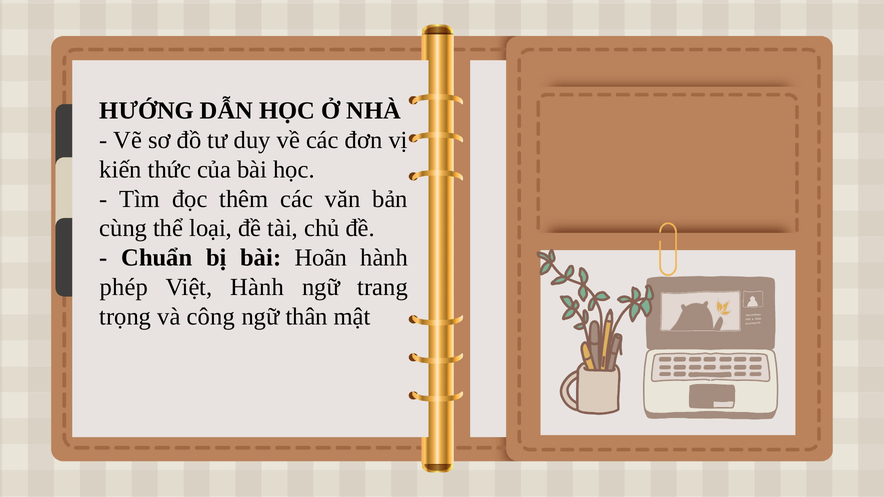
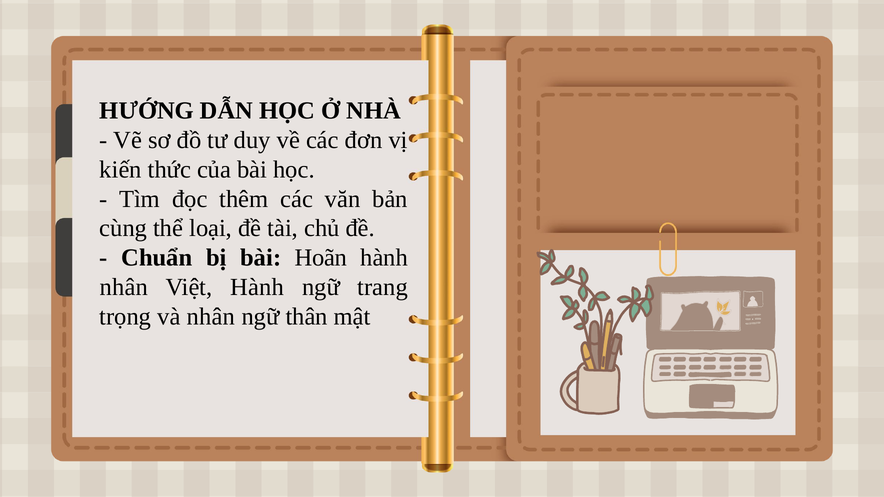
phép at (124, 287): phép -> nhân
và công: công -> nhân
